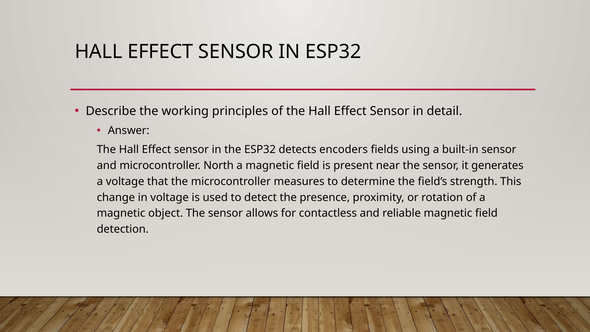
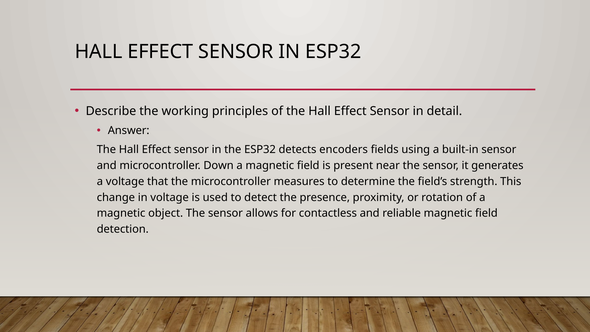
North: North -> Down
